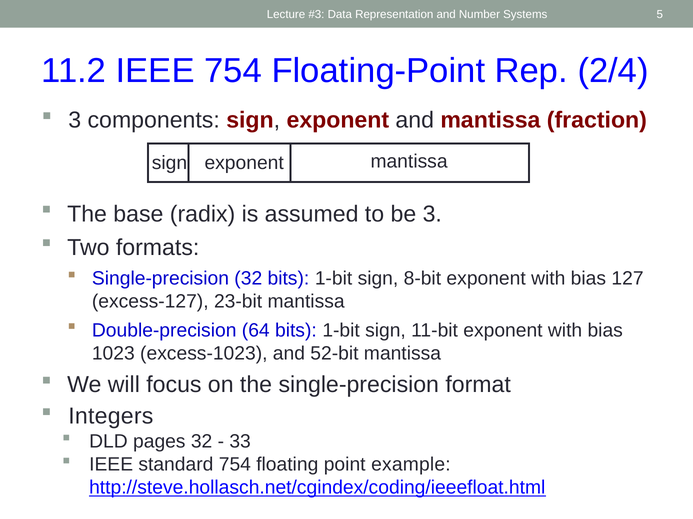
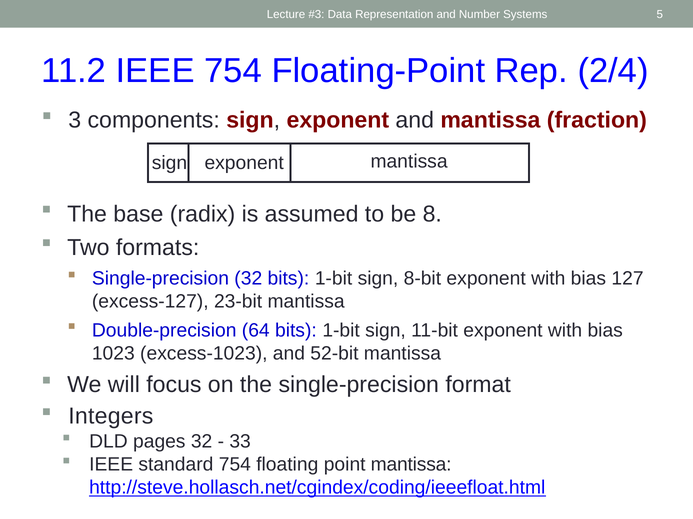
be 3: 3 -> 8
point example: example -> mantissa
